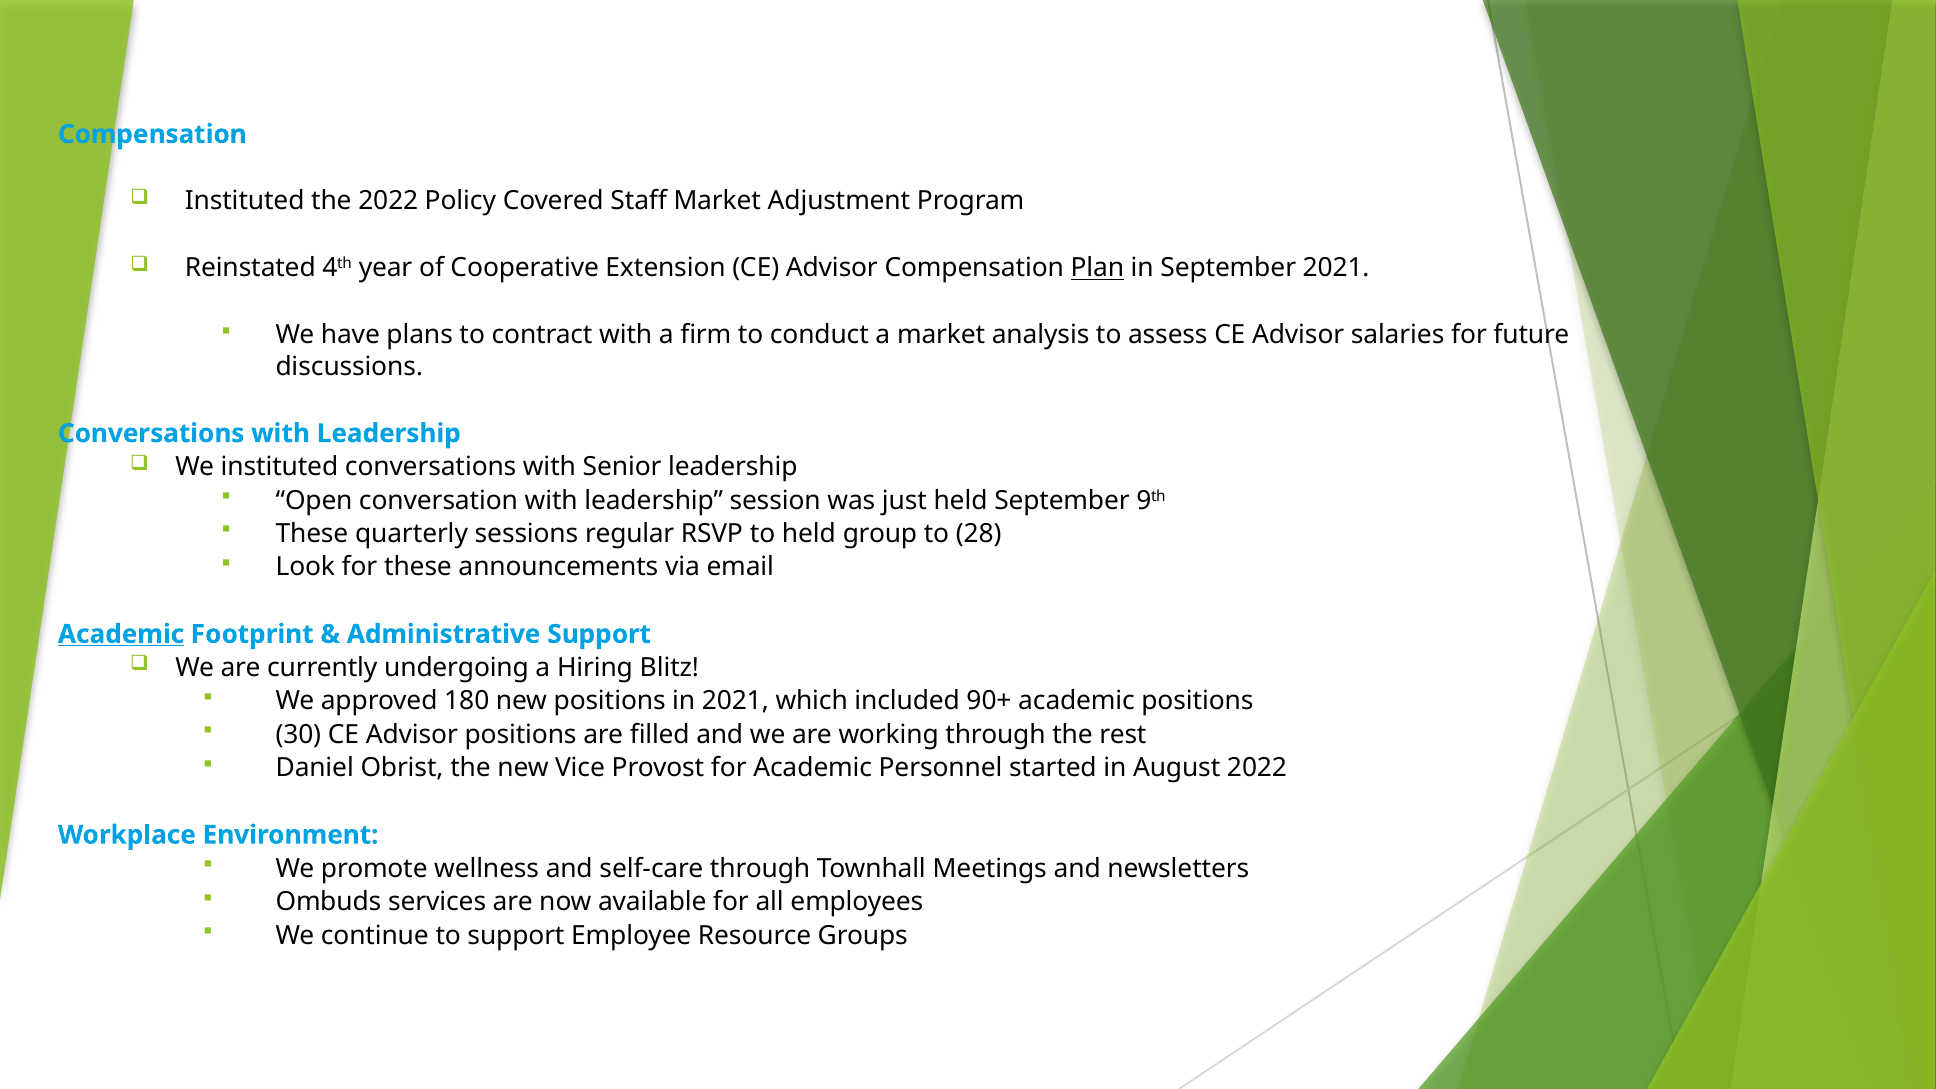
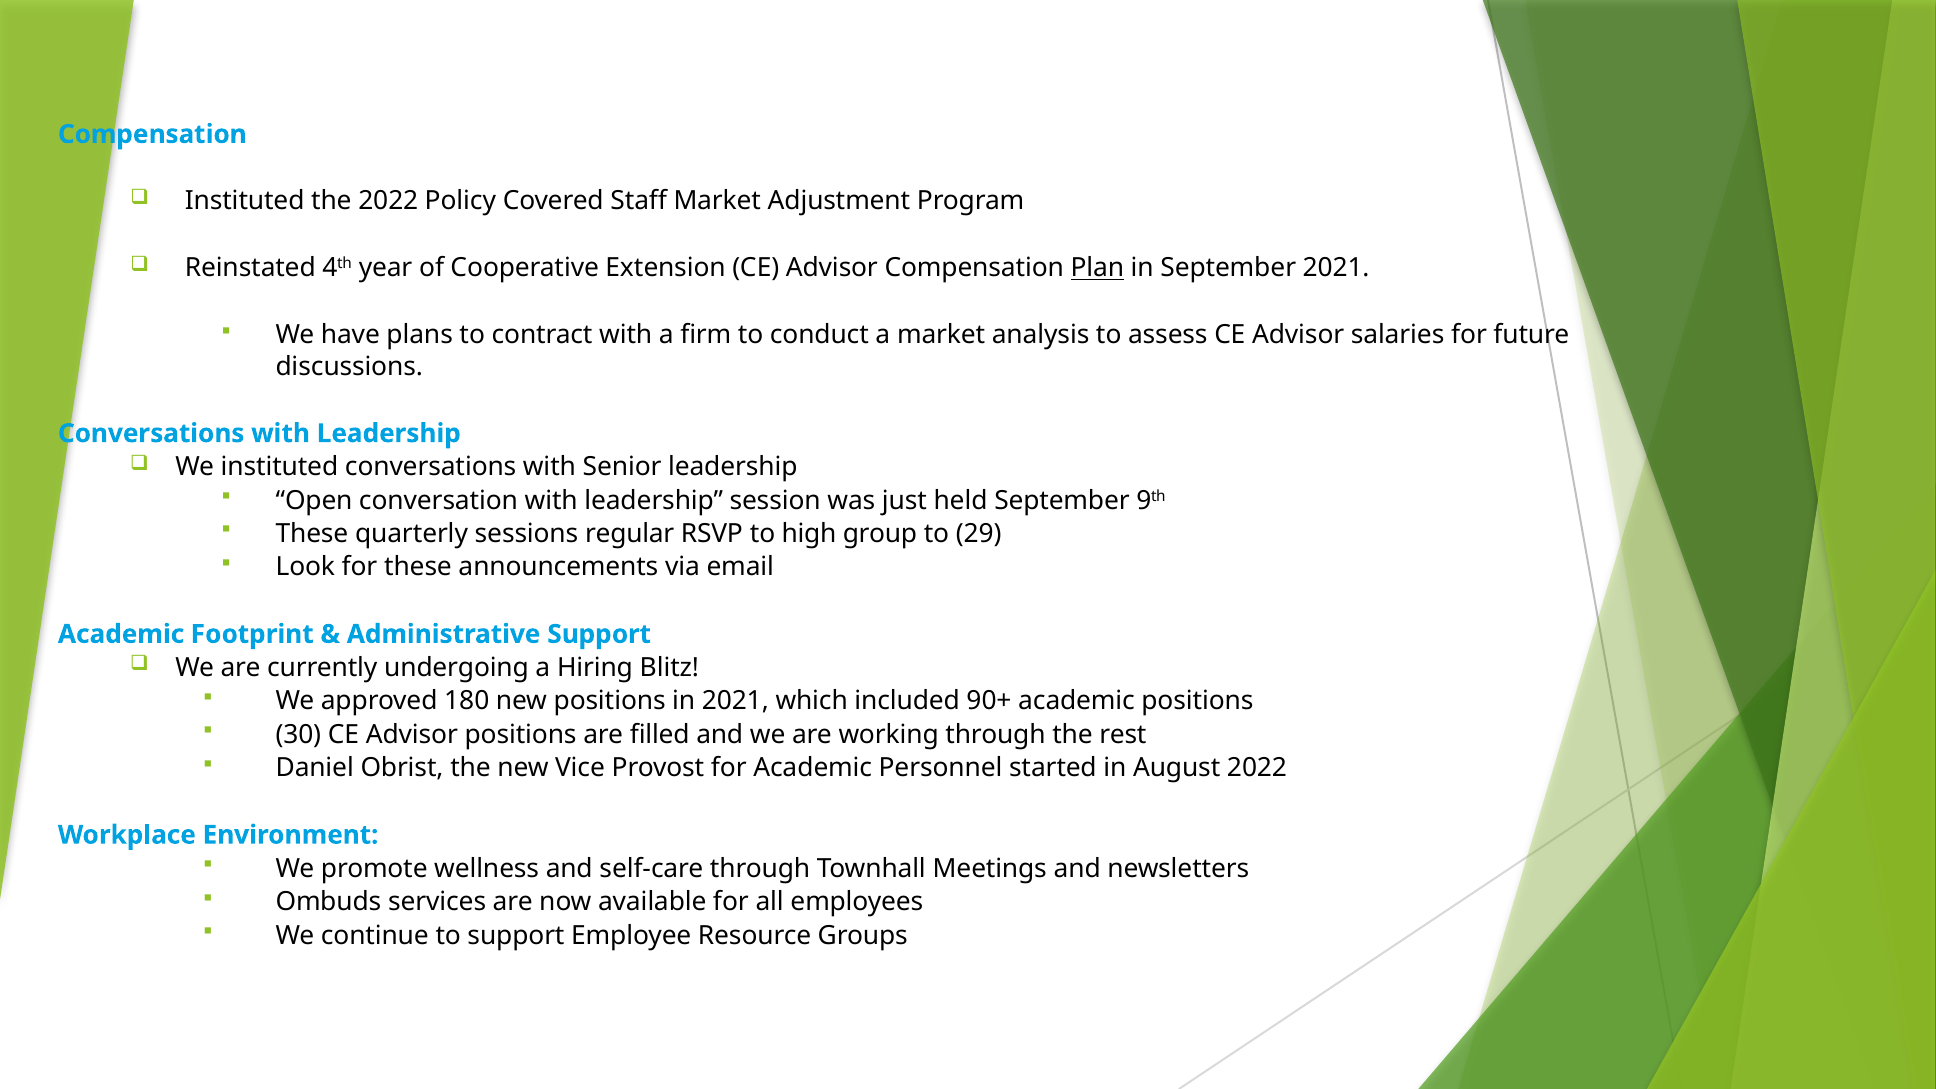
to held: held -> high
28: 28 -> 29
Academic at (121, 634) underline: present -> none
